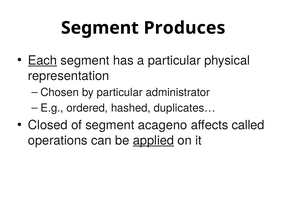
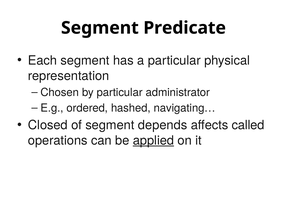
Produces: Produces -> Predicate
Each underline: present -> none
duplicates…: duplicates… -> navigating…
acageno: acageno -> depends
